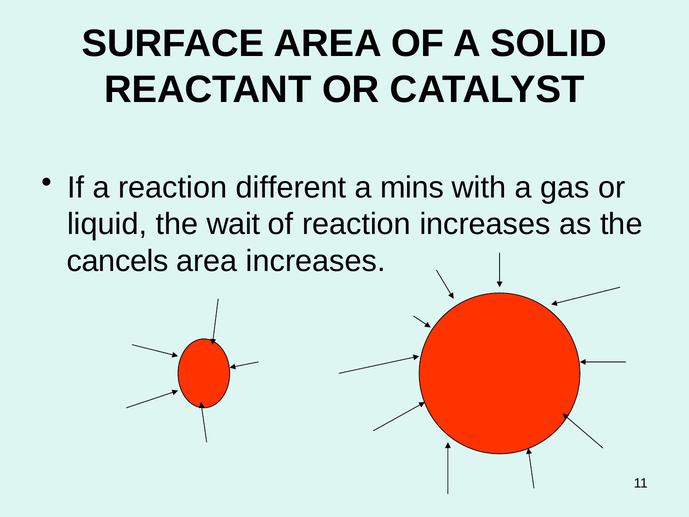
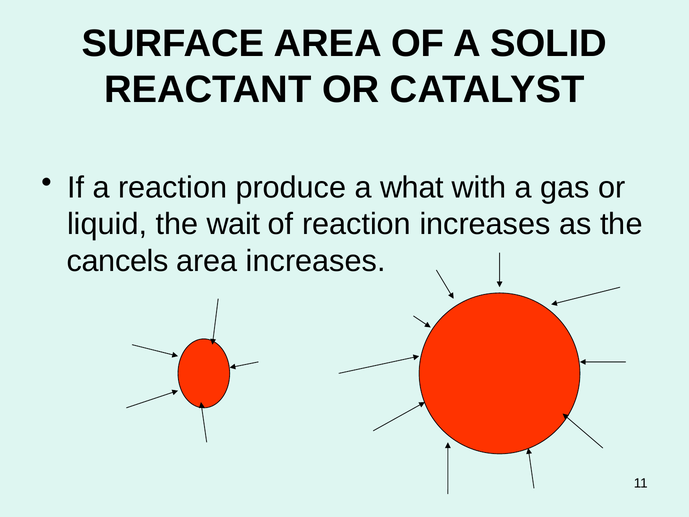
different: different -> produce
mins: mins -> what
